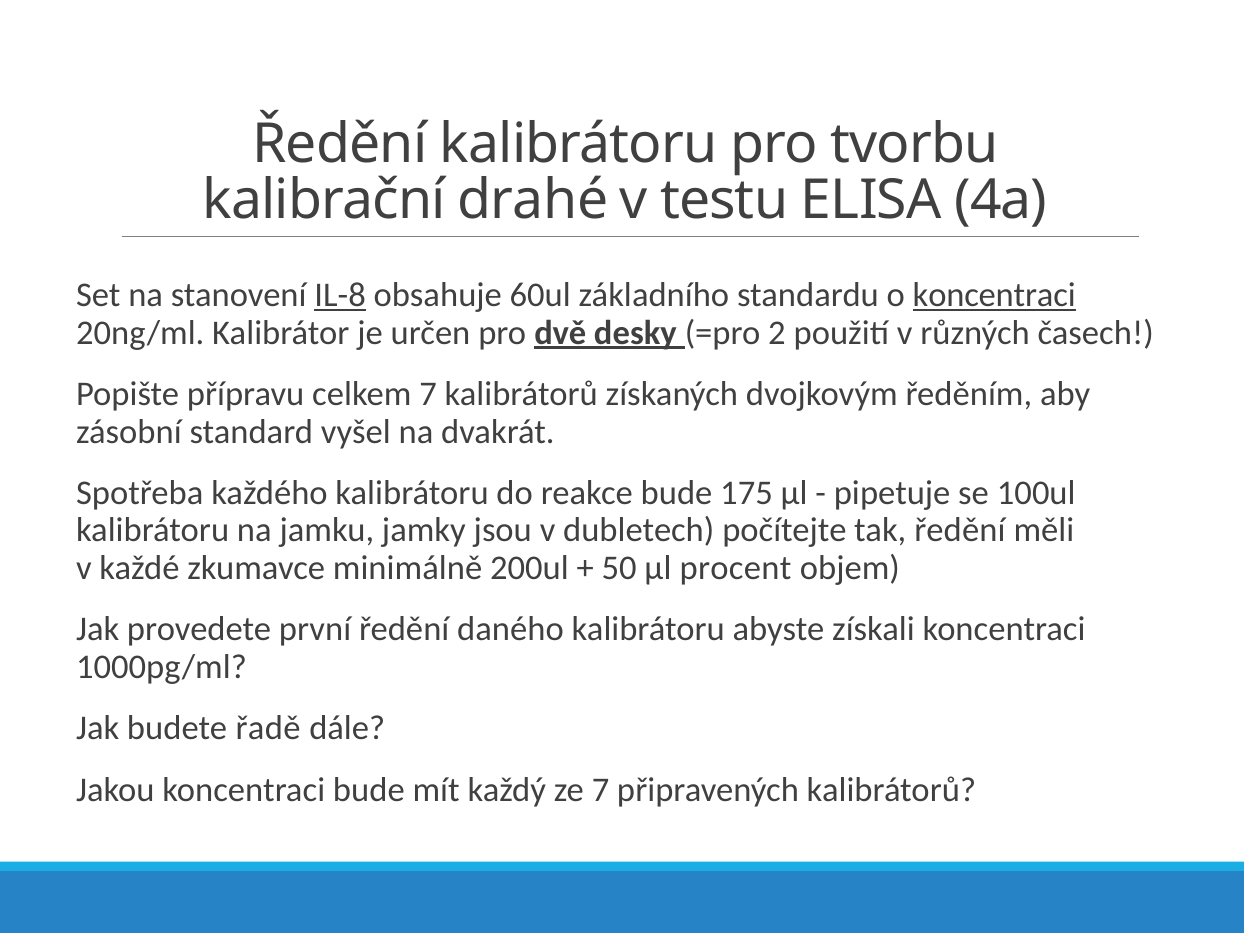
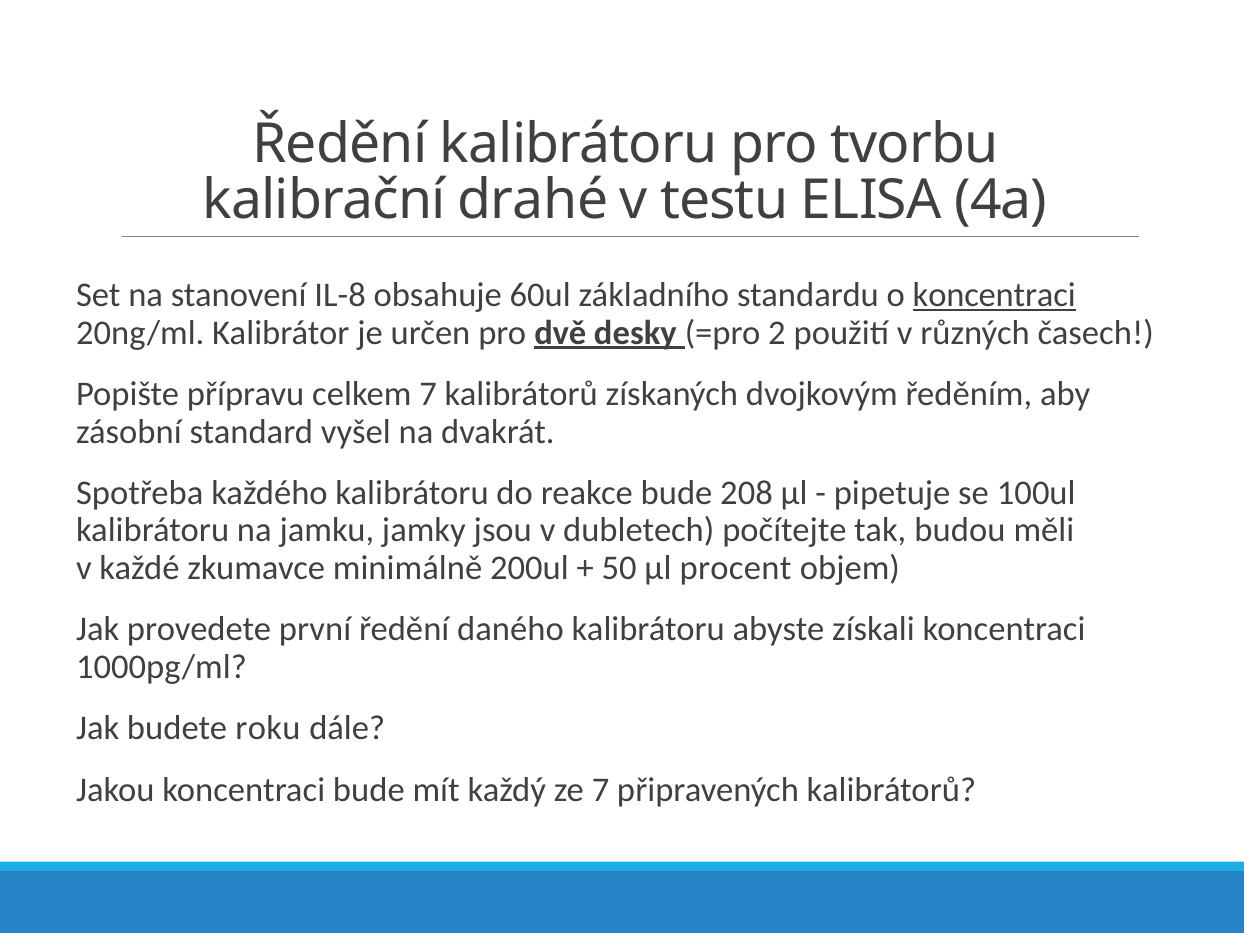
IL-8 underline: present -> none
175: 175 -> 208
tak ředění: ředění -> budou
řadě: řadě -> roku
